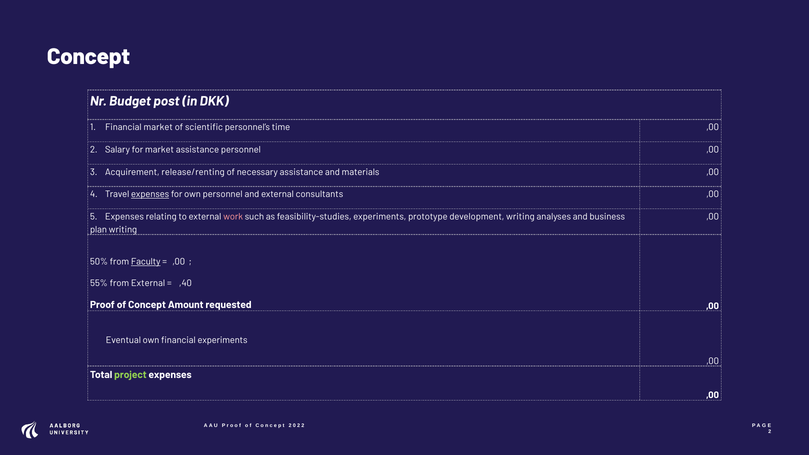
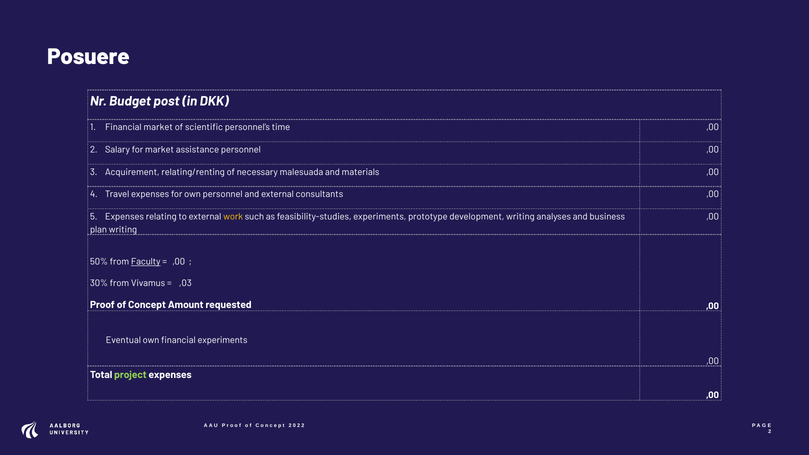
Concept at (88, 57): Concept -> Posuere
release/renting: release/renting -> relating/renting
necessary assistance: assistance -> malesuada
expenses at (150, 194) underline: present -> none
work colour: pink -> yellow
55%: 55% -> 30%
from External: External -> Vivamus
,40: ,40 -> ,03
